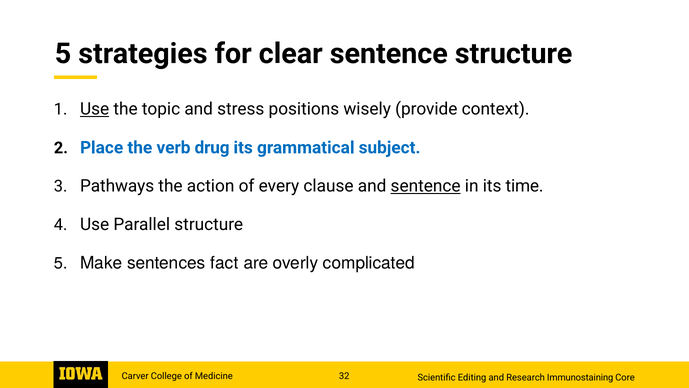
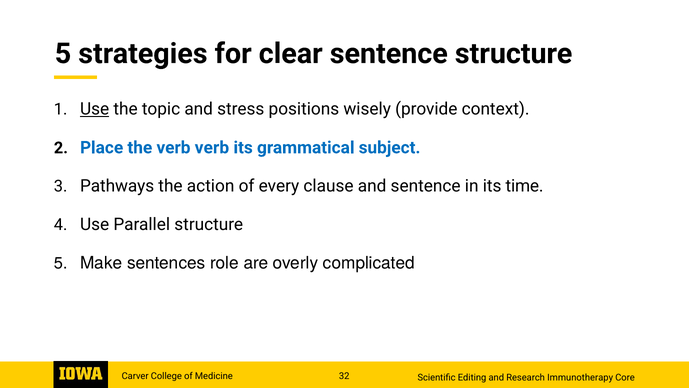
verb drug: drug -> verb
sentence at (426, 186) underline: present -> none
fact: fact -> role
Immunostaining: Immunostaining -> Immunotherapy
